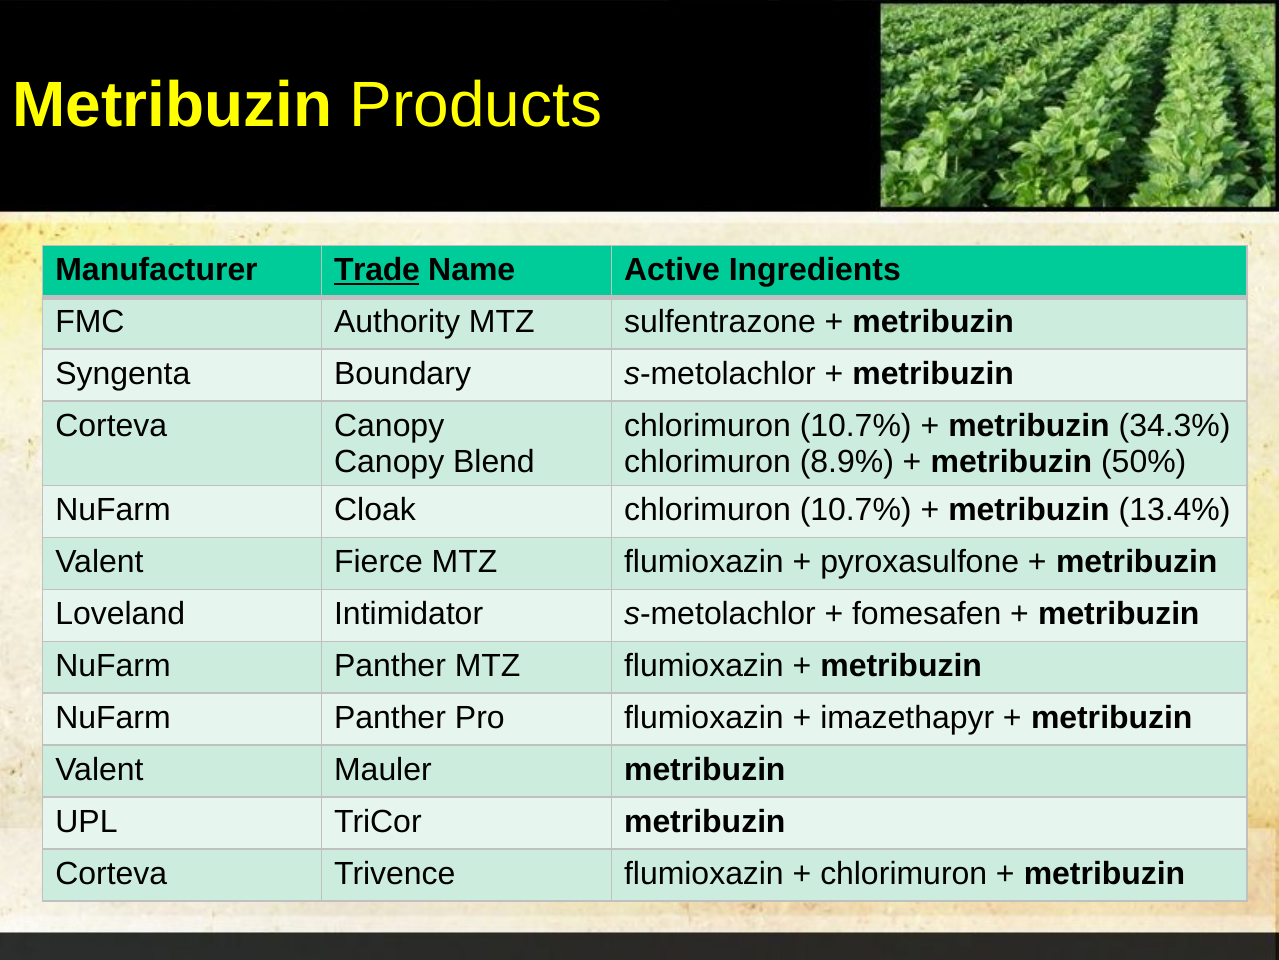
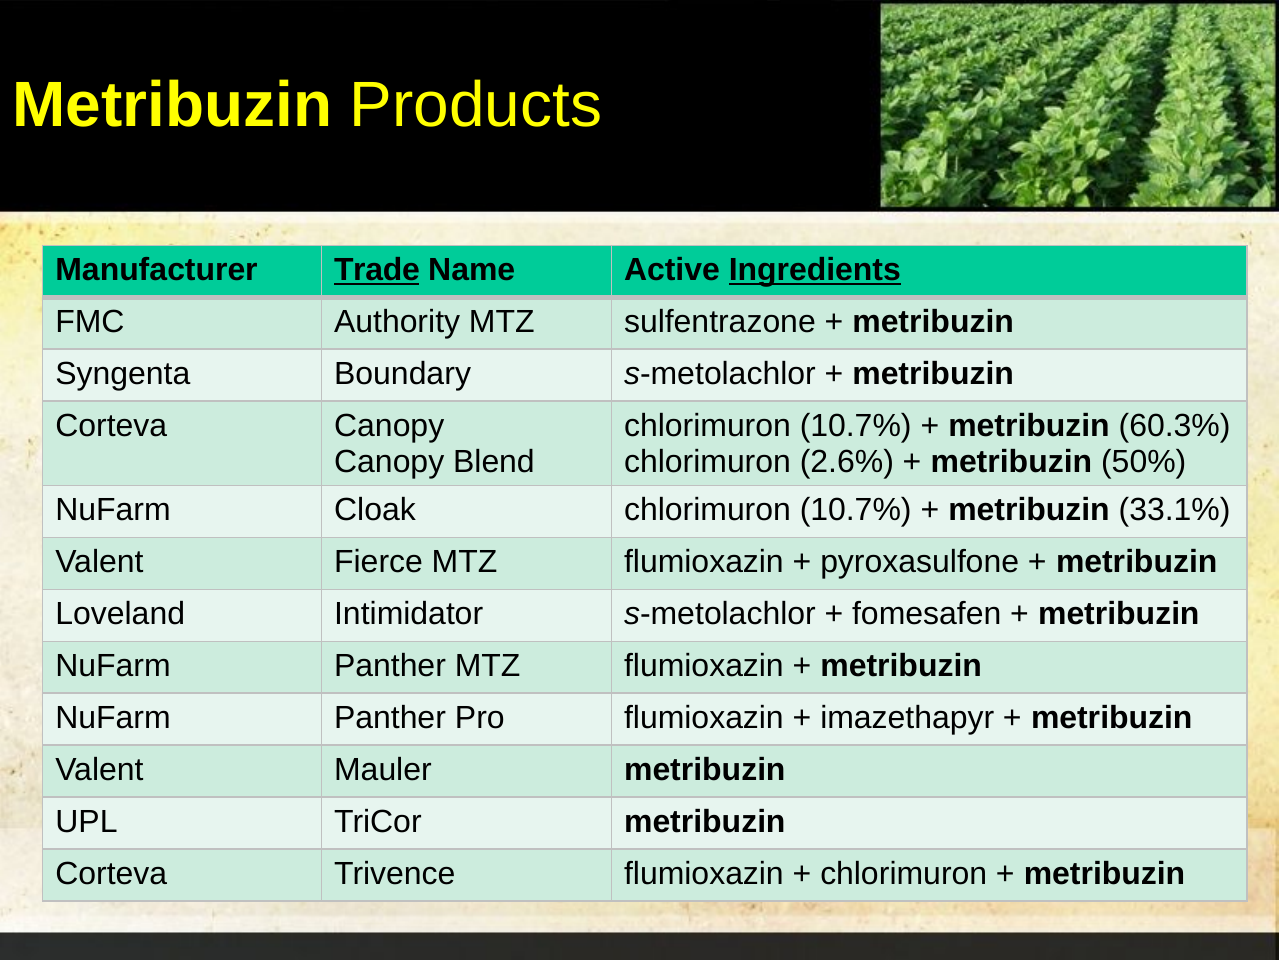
Ingredients underline: none -> present
34.3%: 34.3% -> 60.3%
8.9%: 8.9% -> 2.6%
13.4%: 13.4% -> 33.1%
